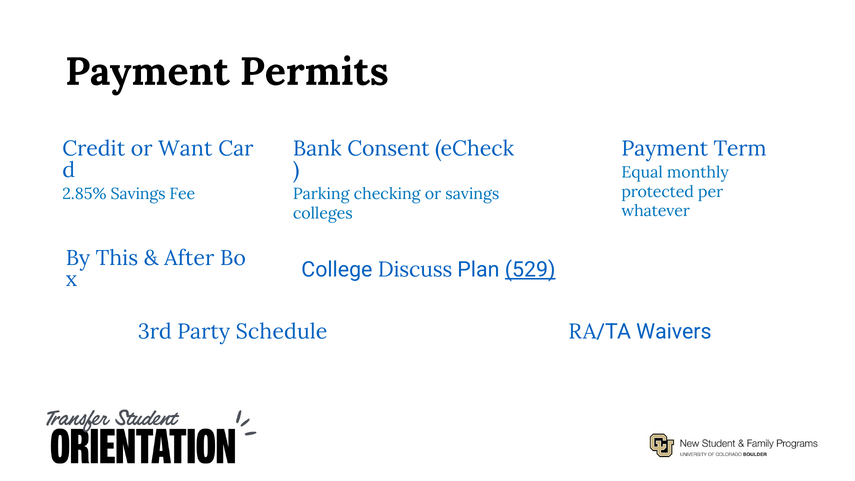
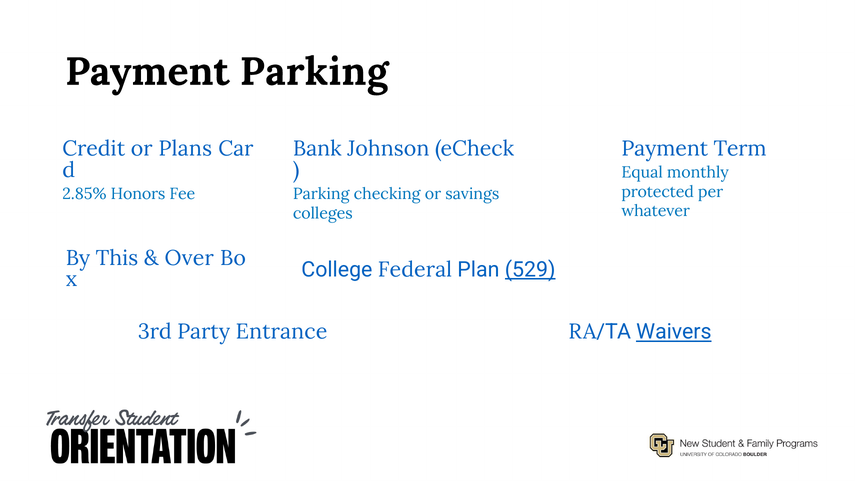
Payment Permits: Permits -> Parking
Want: Want -> Plans
Consent: Consent -> Johnson
2.85% Savings: Savings -> Honors
After: After -> Over
Discuss: Discuss -> Federal
Waivers underline: none -> present
Schedule: Schedule -> Entrance
